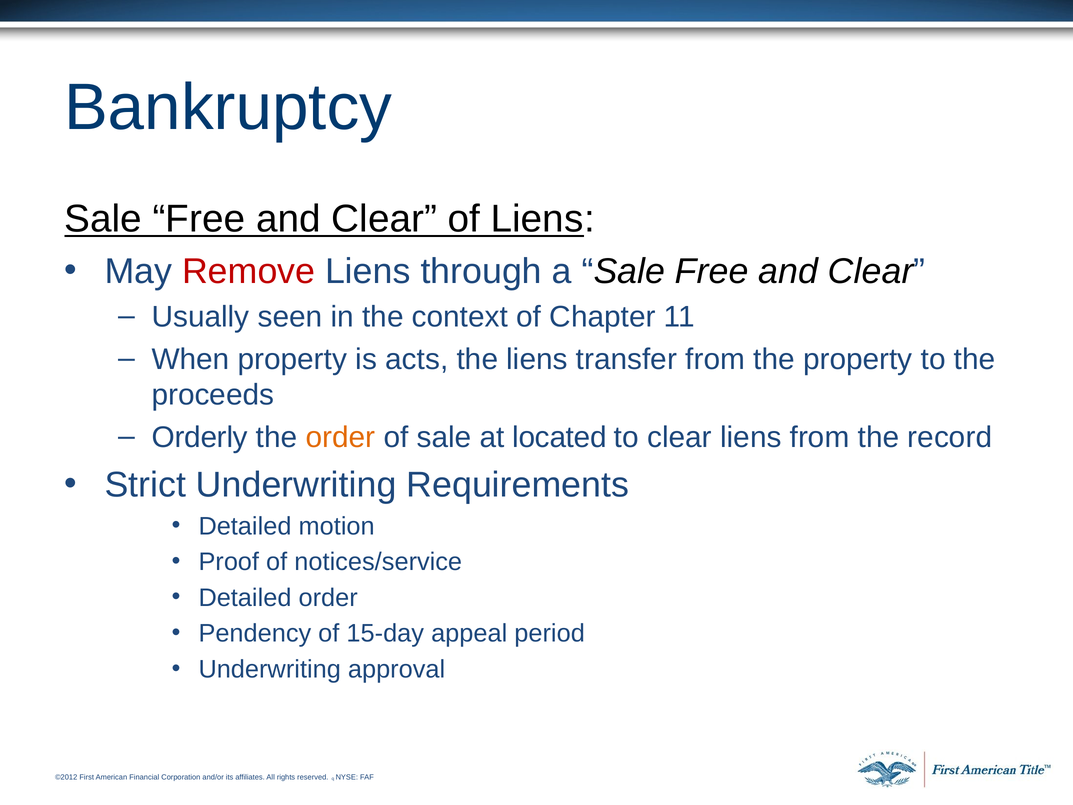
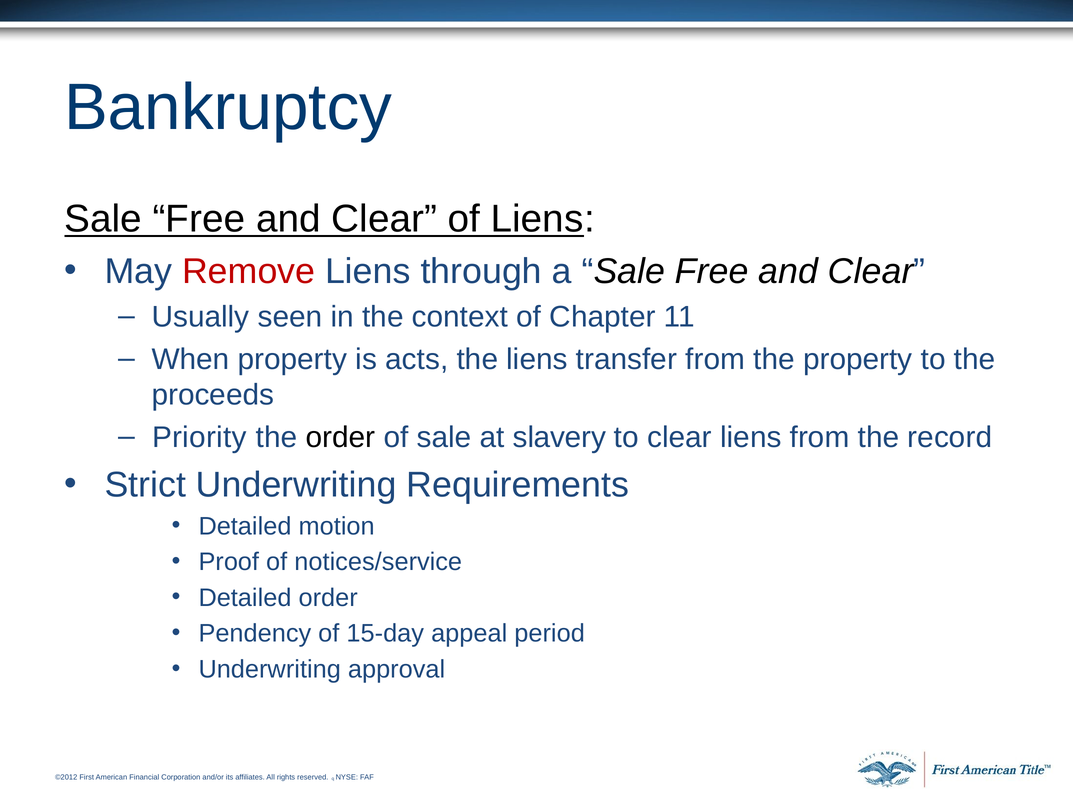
Orderly: Orderly -> Priority
order at (341, 437) colour: orange -> black
located: located -> slavery
